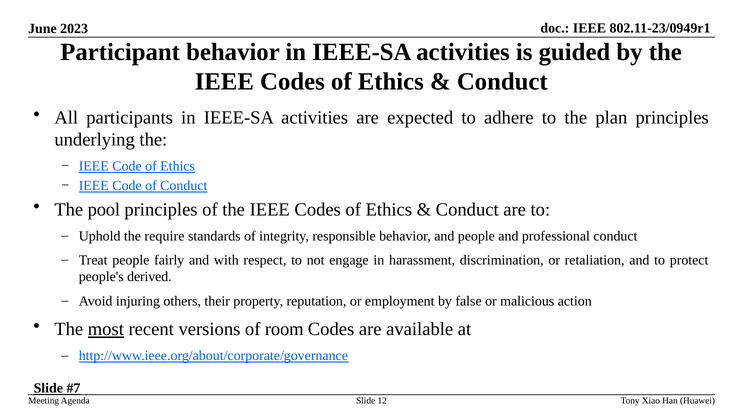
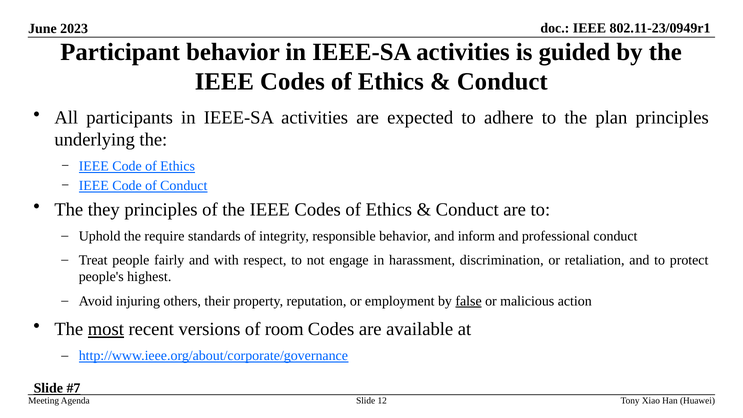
pool: pool -> they
and people: people -> inform
derived: derived -> highest
false underline: none -> present
